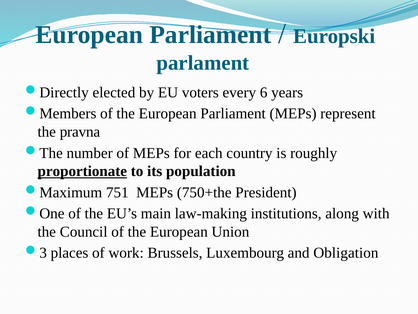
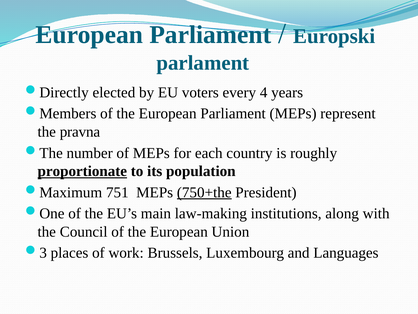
6: 6 -> 4
750+the underline: none -> present
Obligation: Obligation -> Languages
